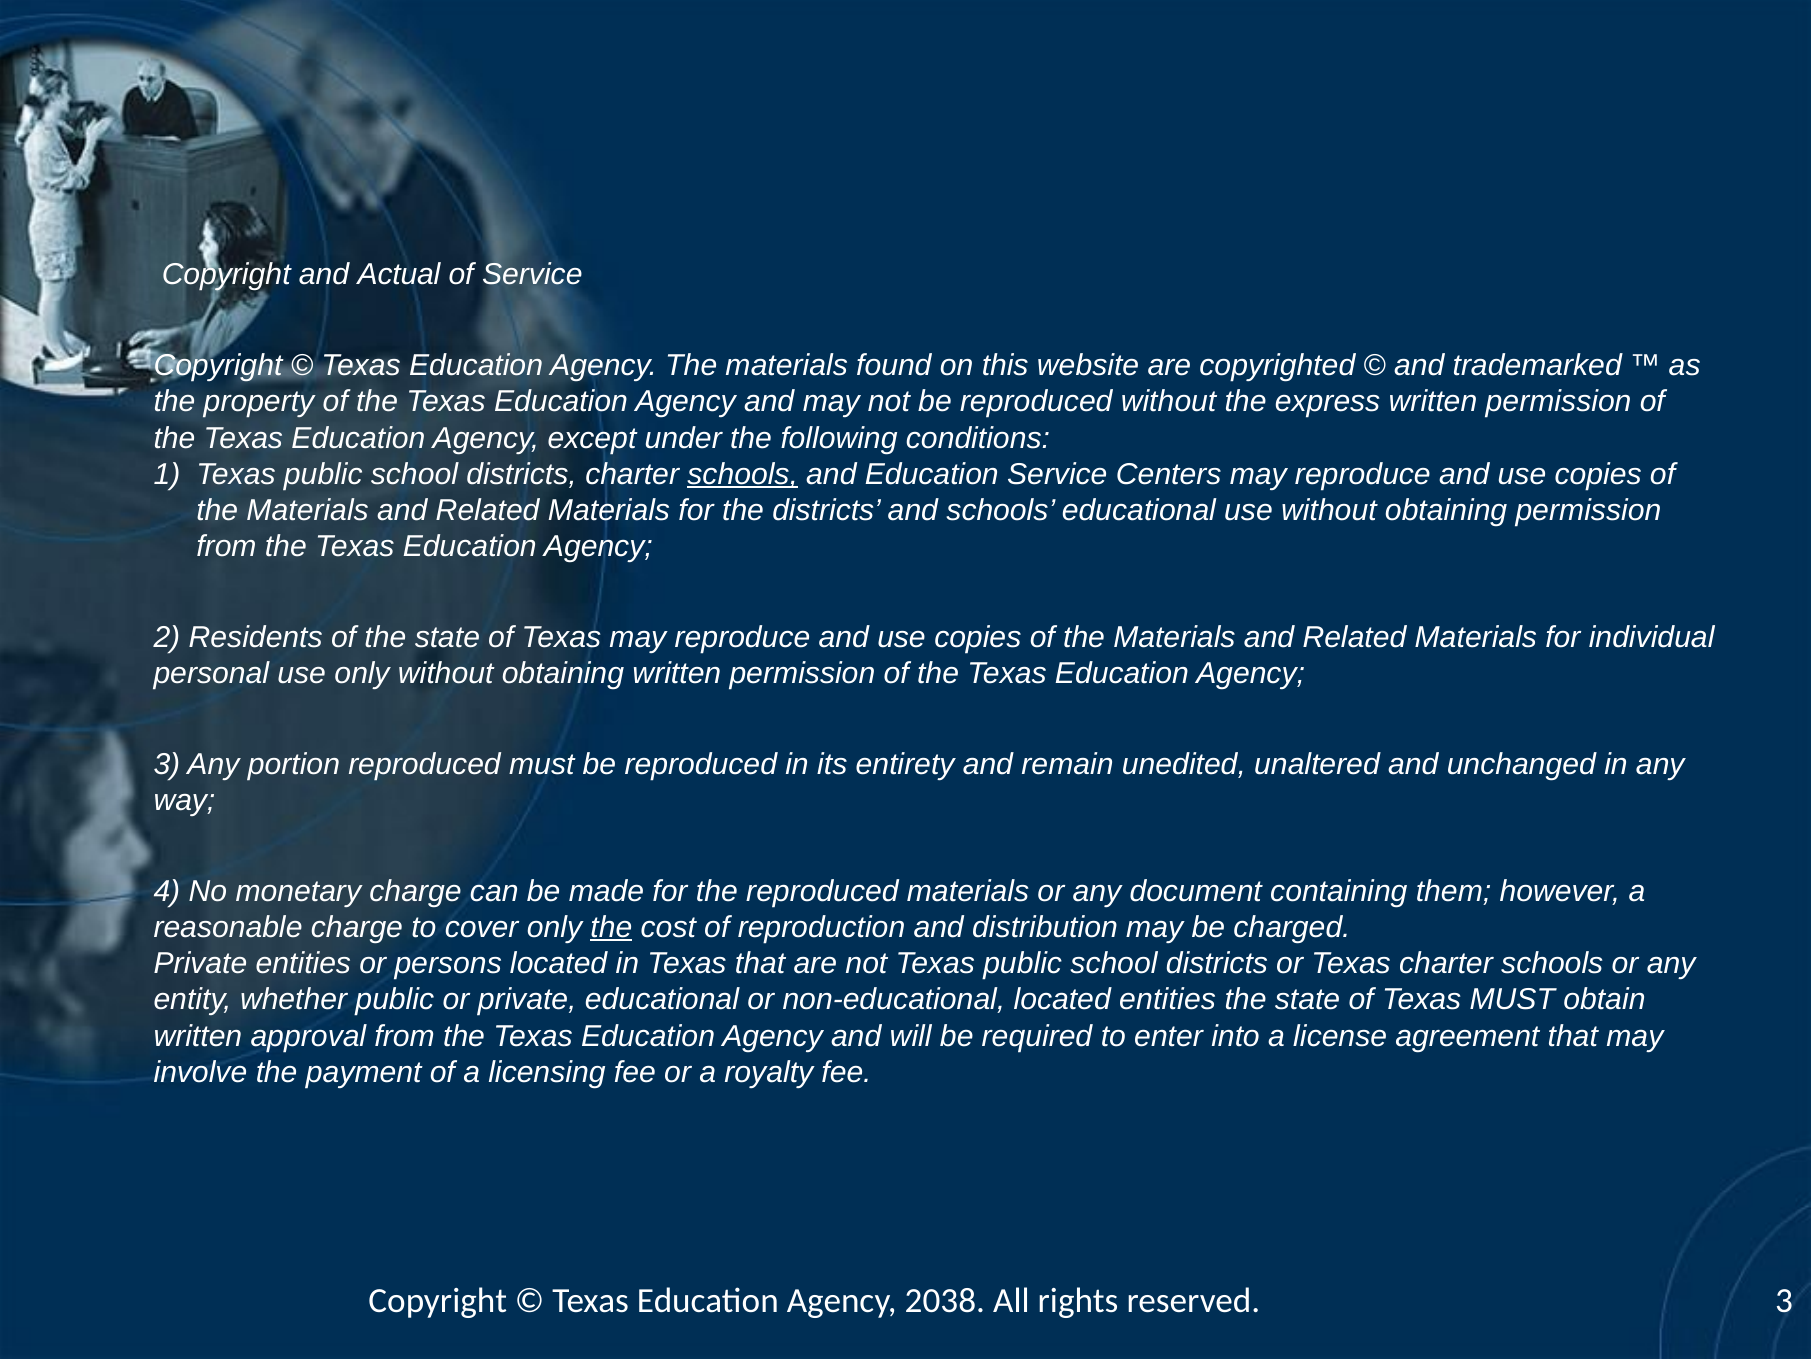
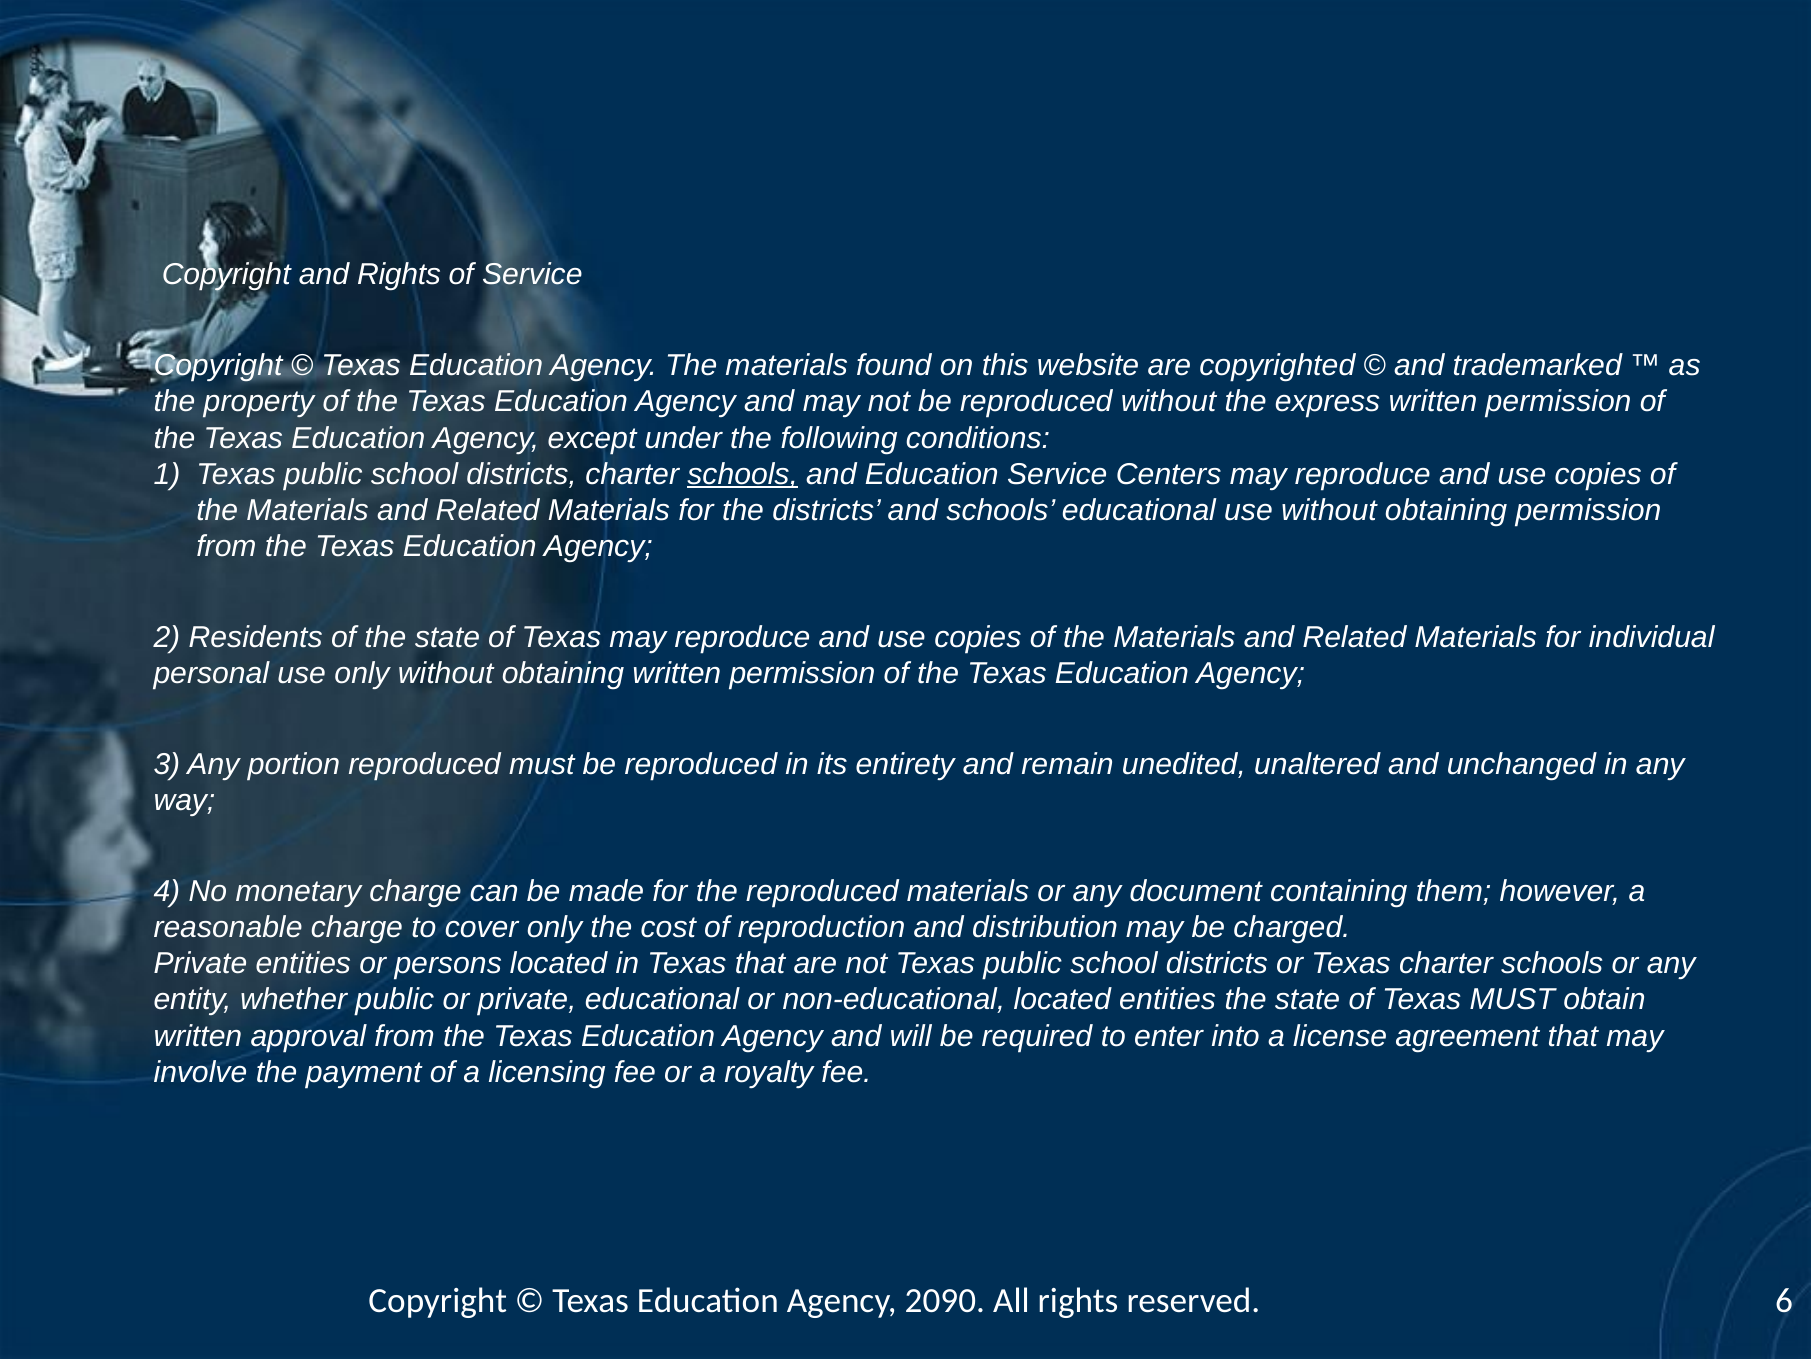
and Actual: Actual -> Rights
the at (611, 927) underline: present -> none
2038: 2038 -> 2090
reserved 3: 3 -> 6
